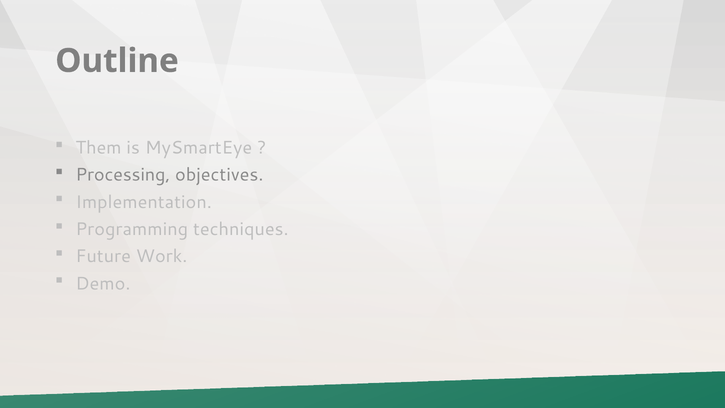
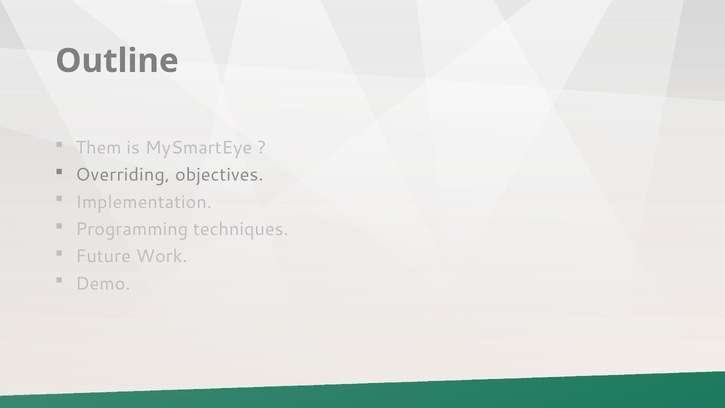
Processing: Processing -> Overriding
